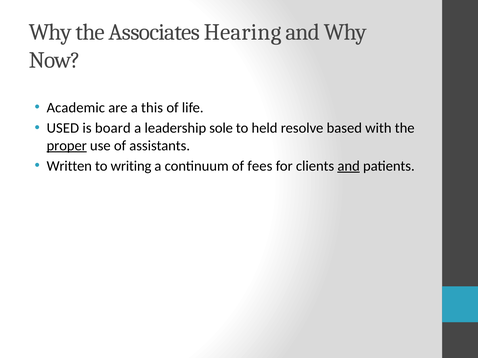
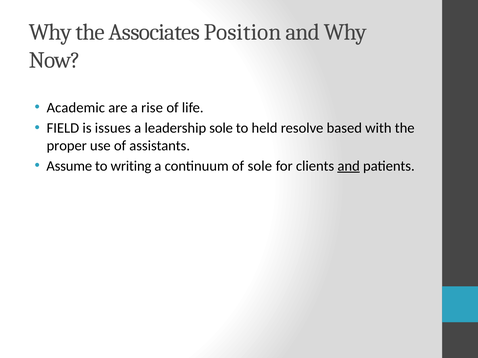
Hearing: Hearing -> Position
this: this -> rise
USED: USED -> FIELD
board: board -> issues
proper underline: present -> none
Written: Written -> Assume
of fees: fees -> sole
